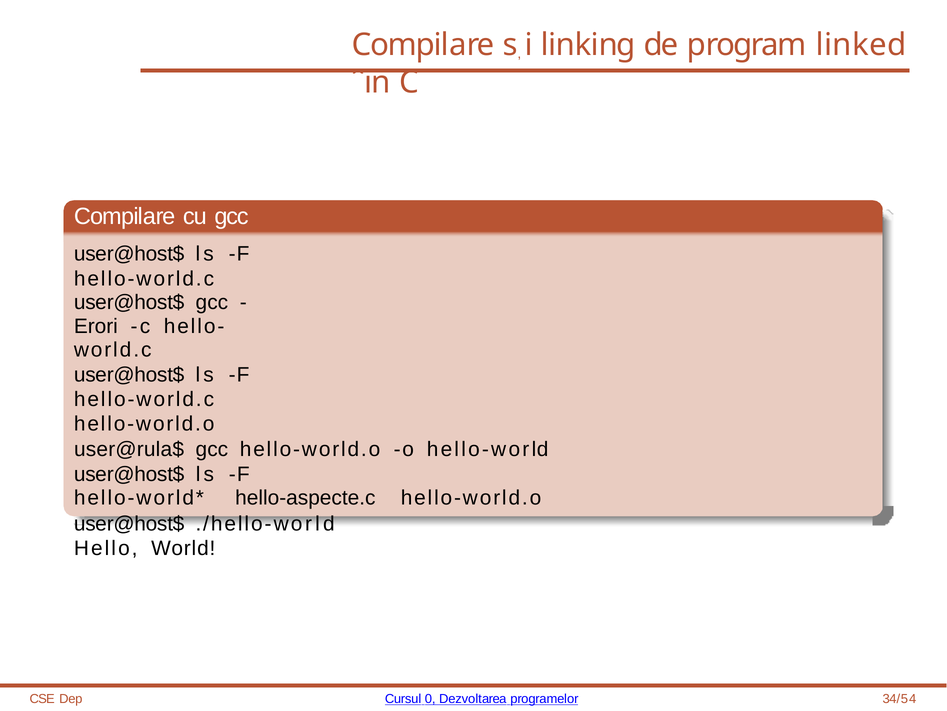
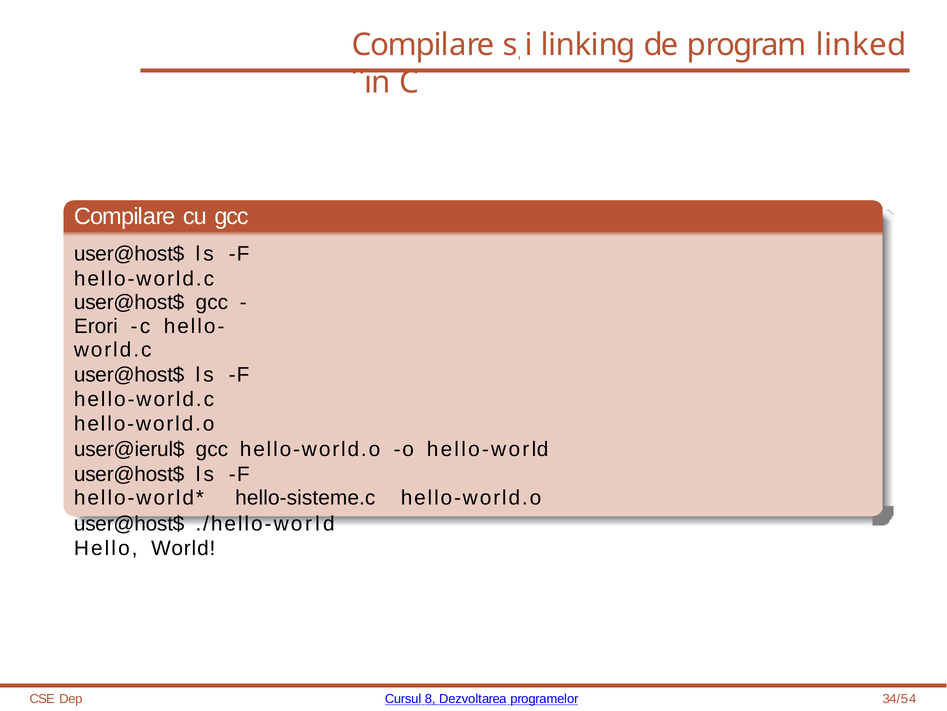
user@rula$: user@rula$ -> user@ierul$
hello-aspecte.c: hello-aspecte.c -> hello-sisteme.c
0: 0 -> 8
